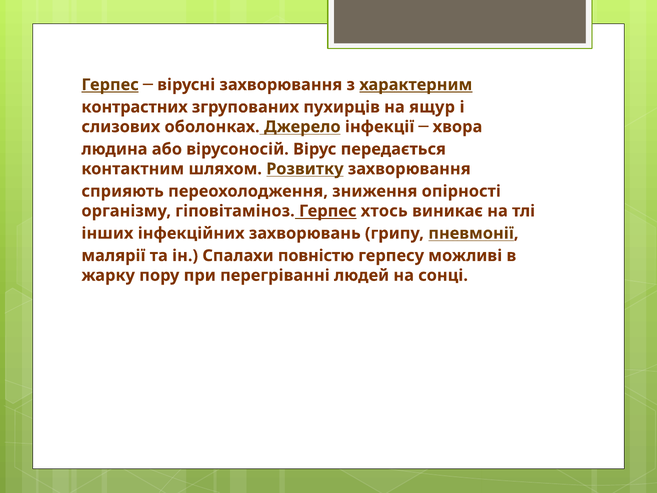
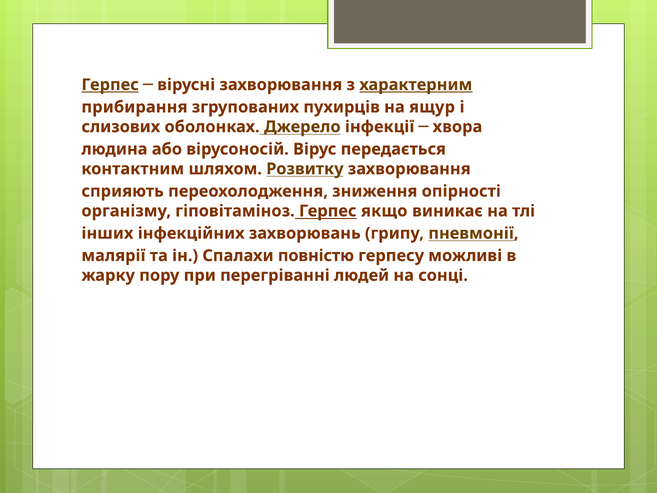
контрастних: контрастних -> прибирання
хтось: хтось -> якщо
